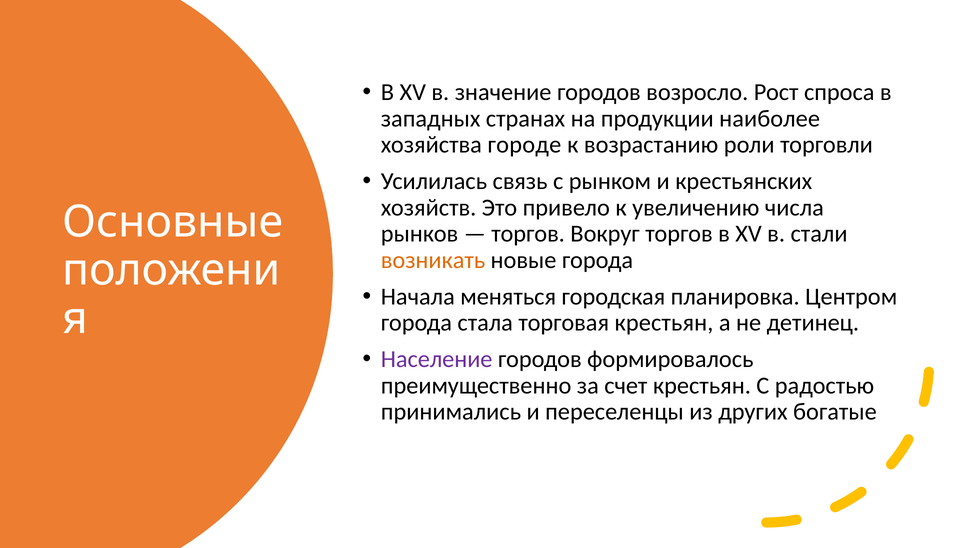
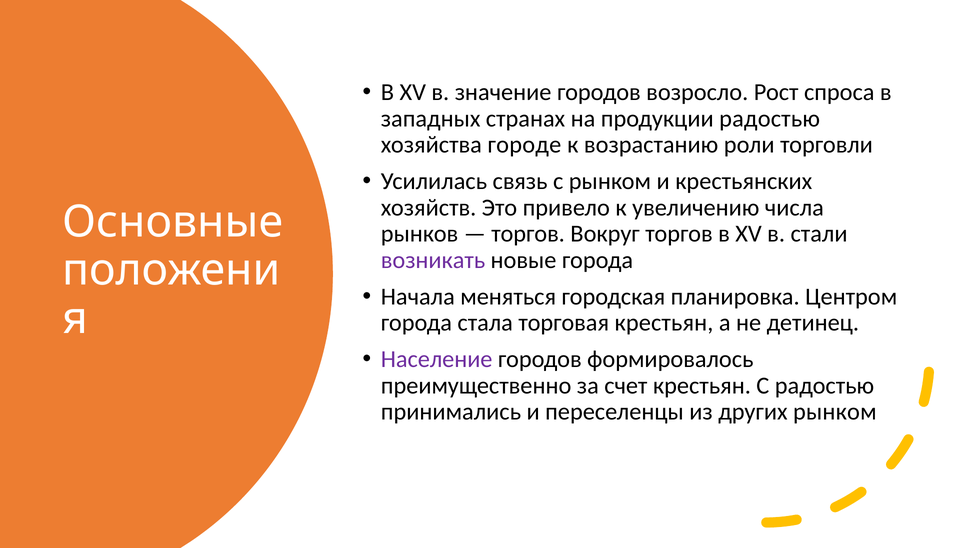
продукции наиболее: наиболее -> радостью
возникать colour: orange -> purple
других богатые: богатые -> рынком
